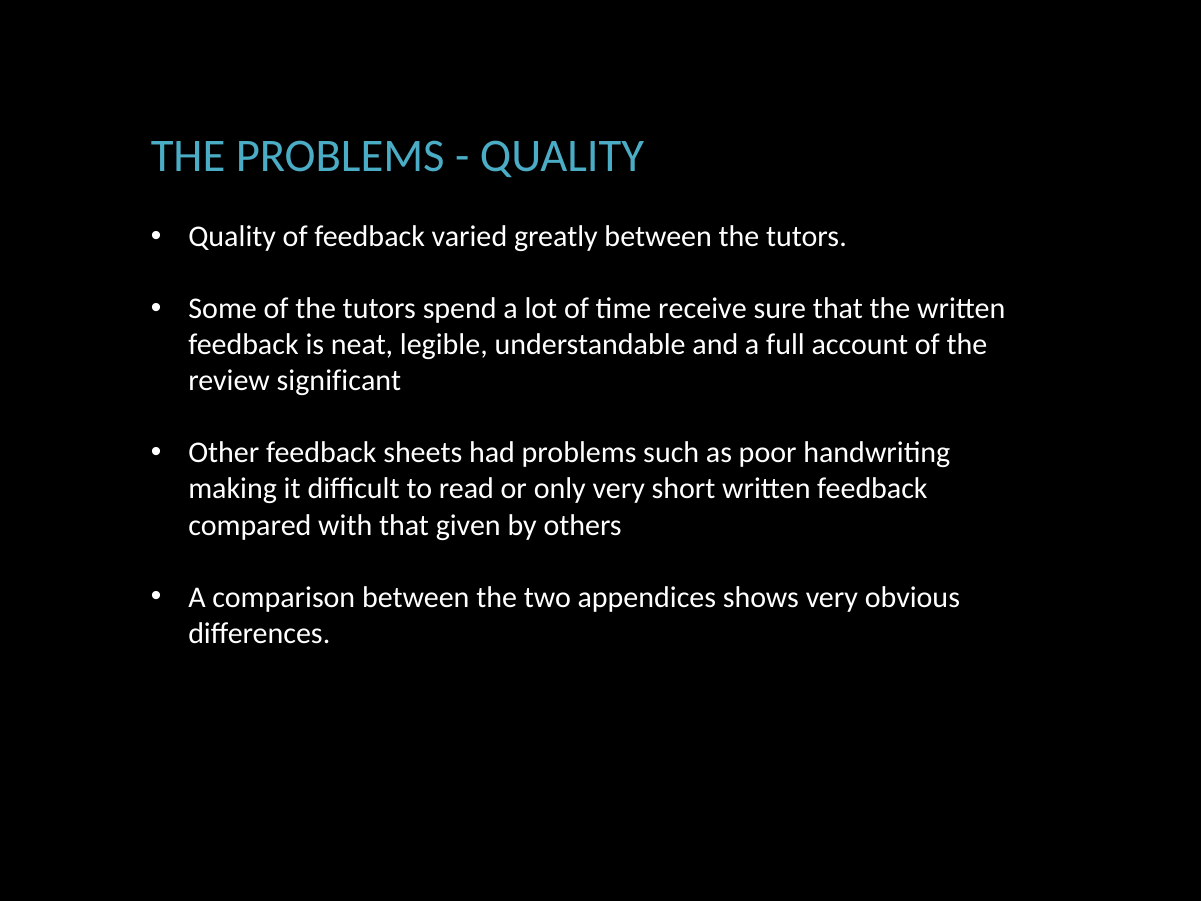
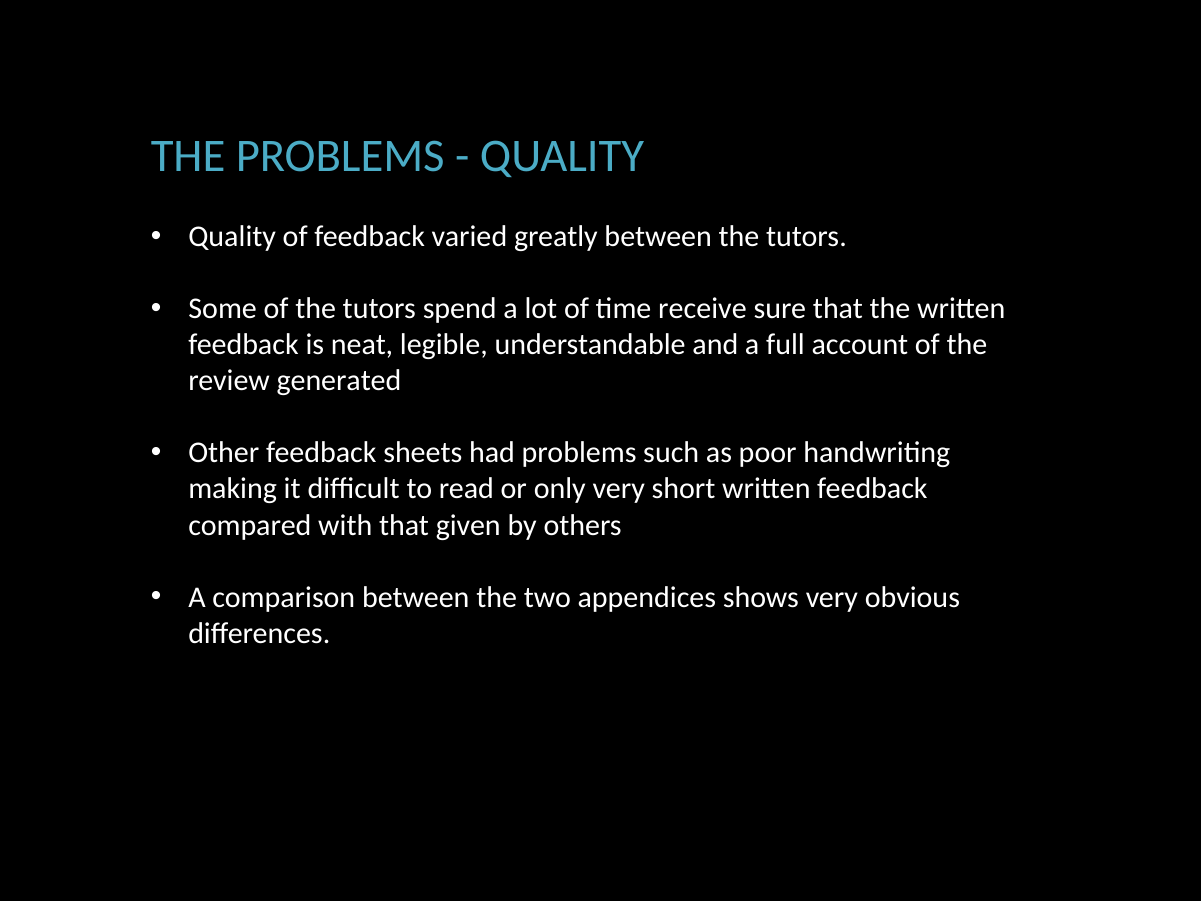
significant: significant -> generated
